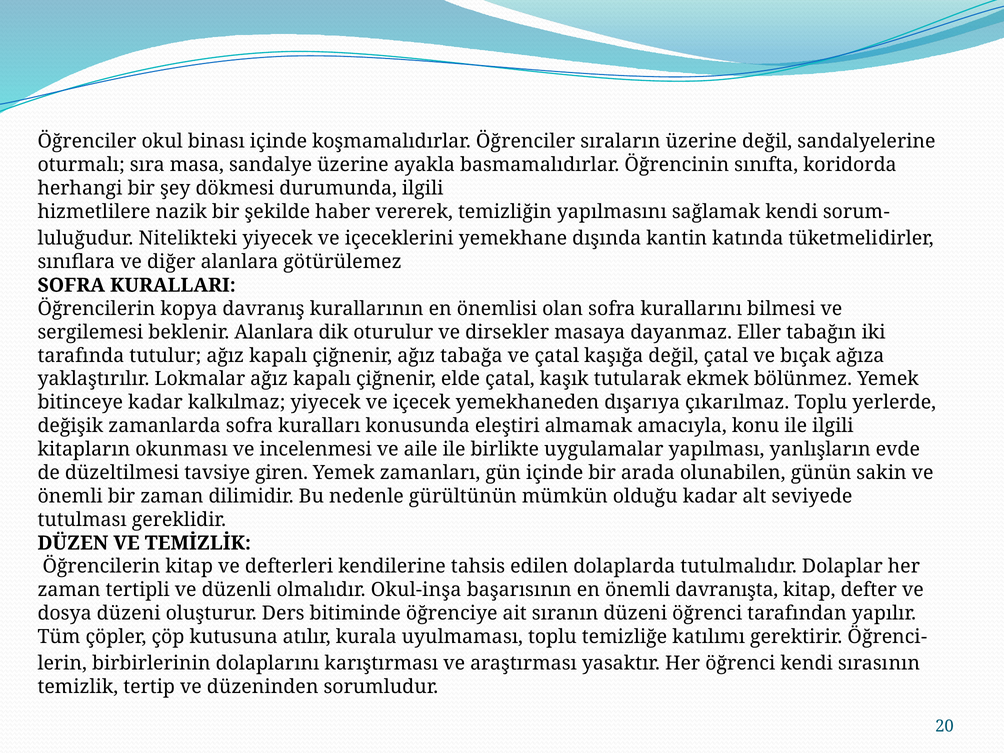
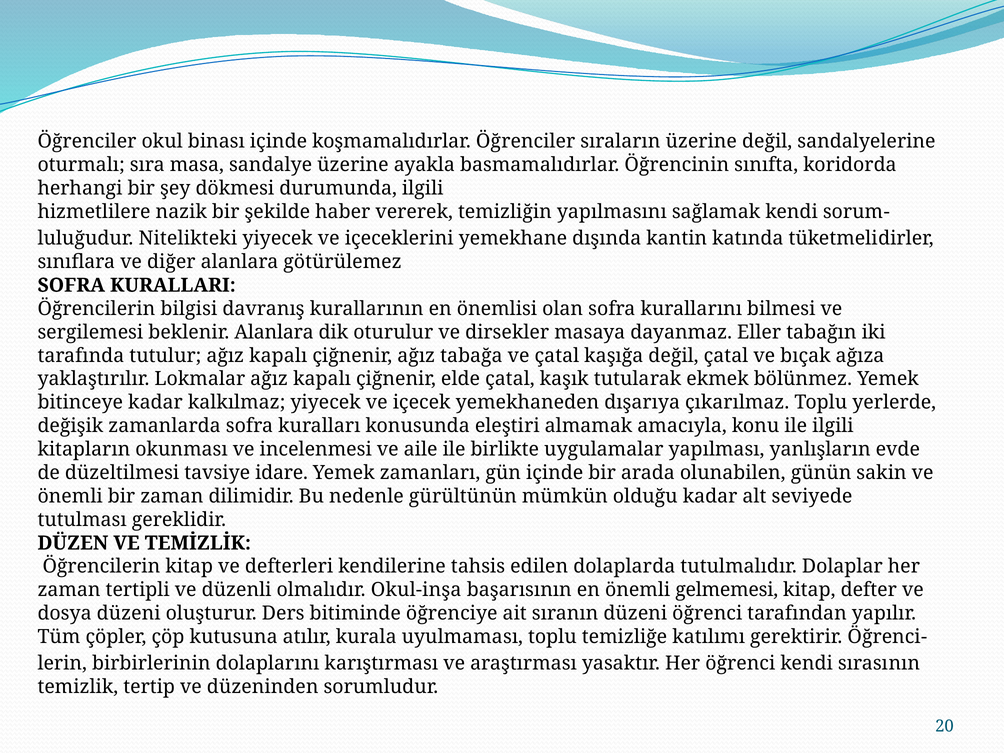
kopya: kopya -> bilgisi
giren: giren -> idare
davranışta: davranışta -> gelmemesi
